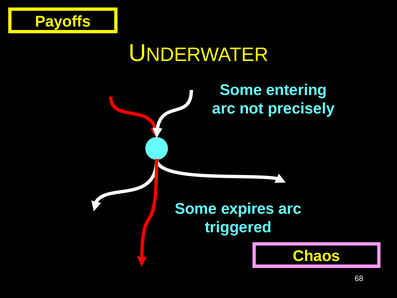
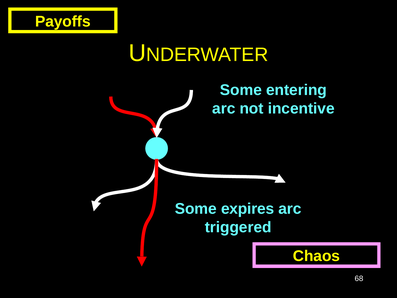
precisely: precisely -> incentive
